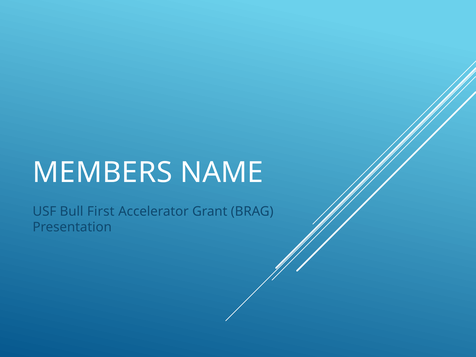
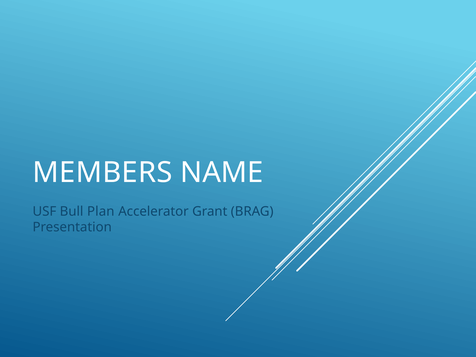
First: First -> Plan
